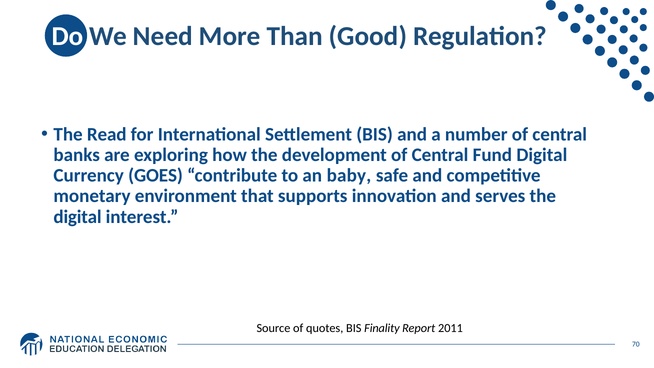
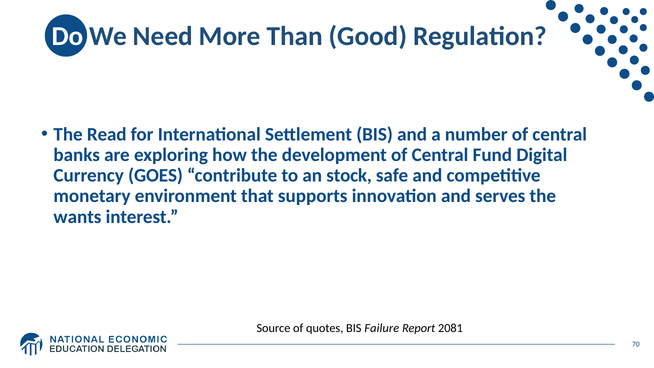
baby: baby -> stock
digital at (78, 217): digital -> wants
Finality: Finality -> Failure
2011: 2011 -> 2081
